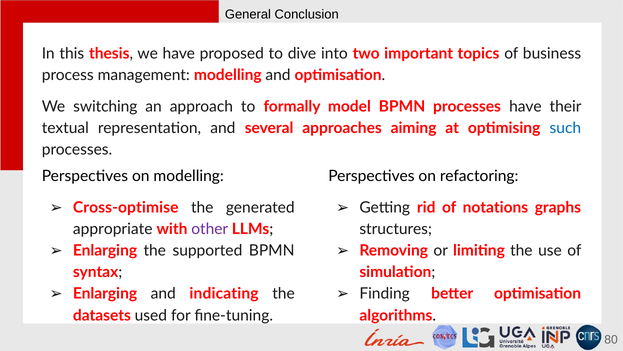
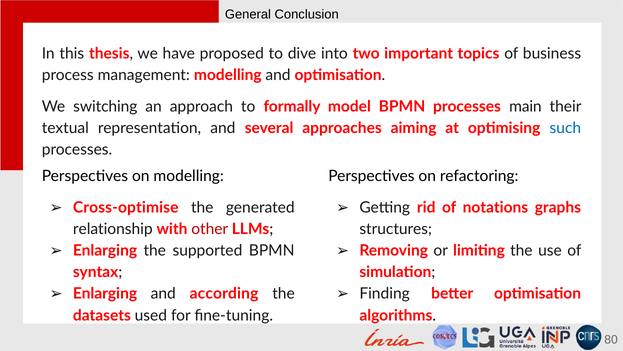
processes have: have -> main
appropriate: appropriate -> relationship
other colour: purple -> red
indicating: indicating -> according
